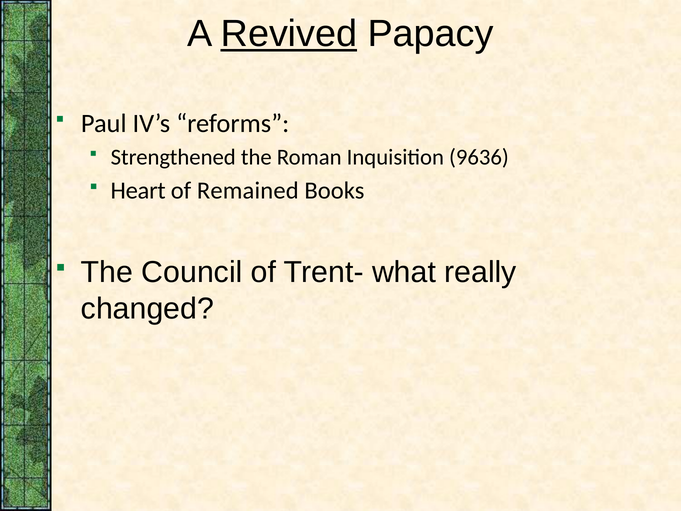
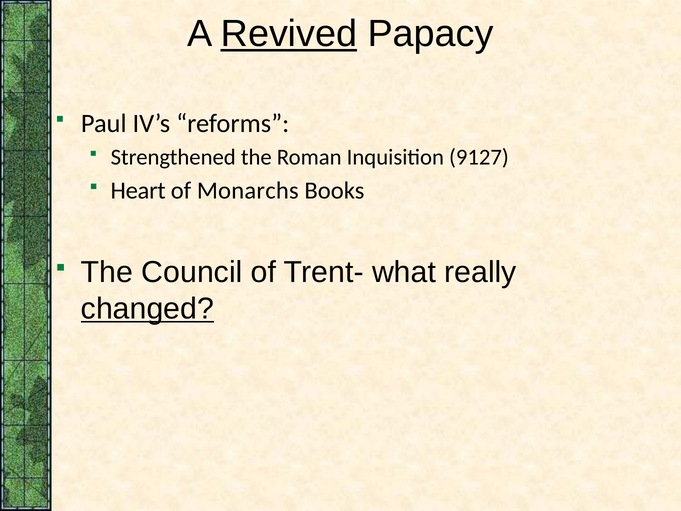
9636: 9636 -> 9127
Remained: Remained -> Monarchs
changed underline: none -> present
